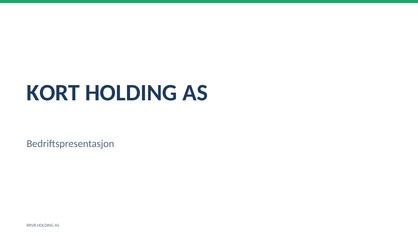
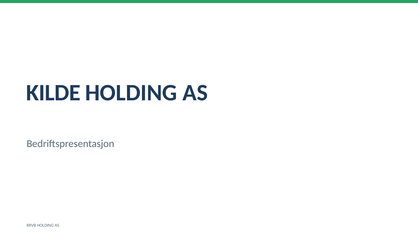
KORT: KORT -> KILDE
